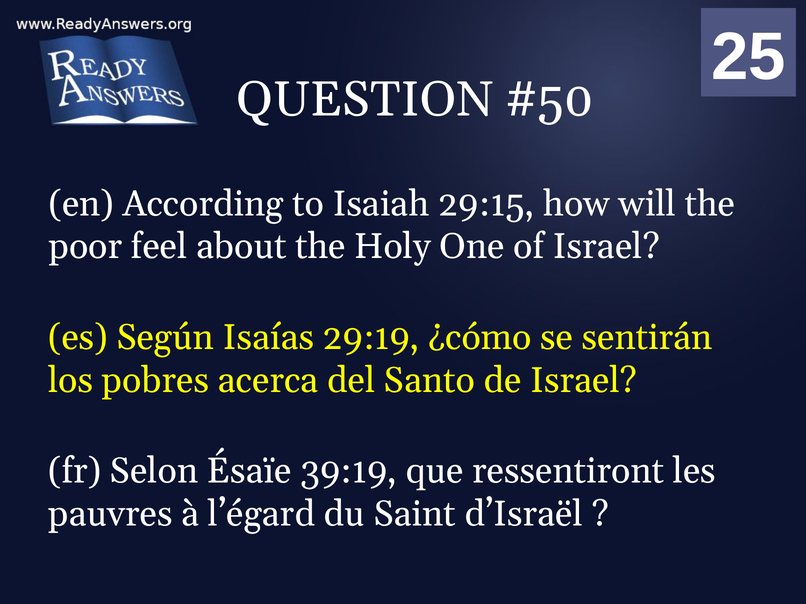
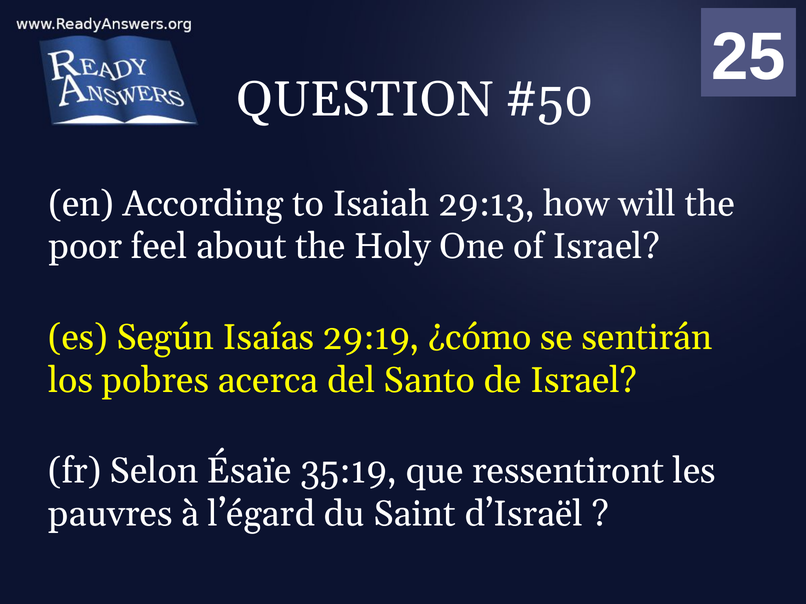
29:15: 29:15 -> 29:13
39:19: 39:19 -> 35:19
